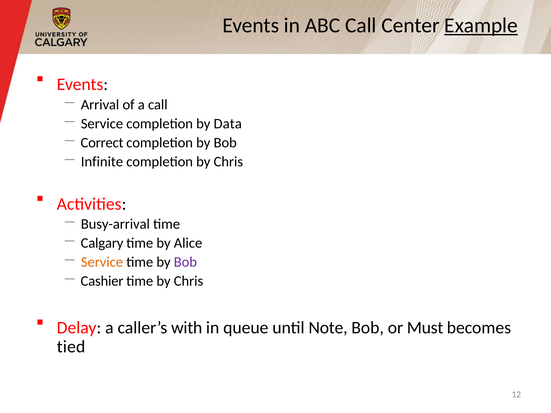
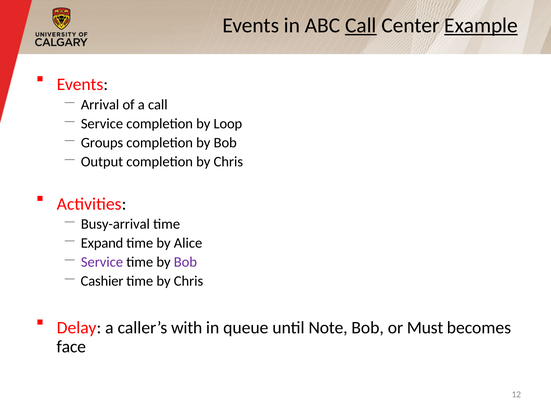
Call at (361, 25) underline: none -> present
Data: Data -> Loop
Correct: Correct -> Groups
Infinite: Infinite -> Output
Calgary: Calgary -> Expand
Service at (102, 262) colour: orange -> purple
tied: tied -> face
